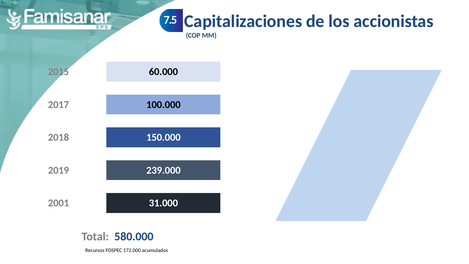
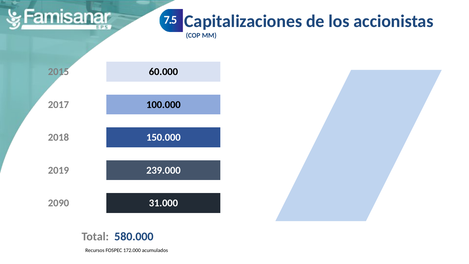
2001: 2001 -> 2090
